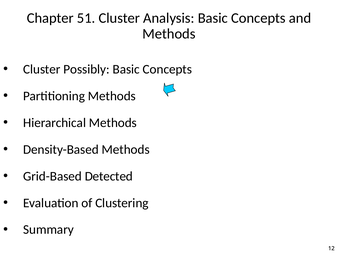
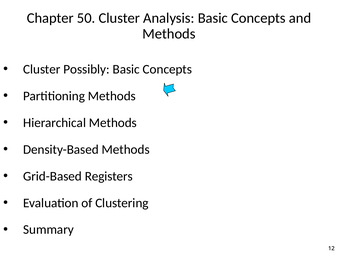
51: 51 -> 50
Detected: Detected -> Registers
